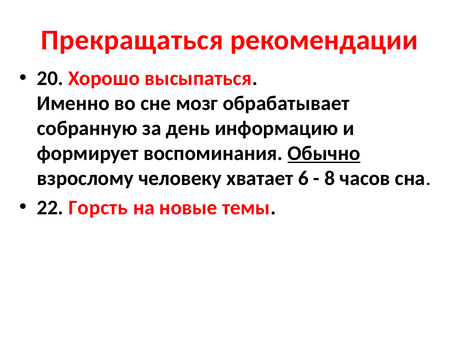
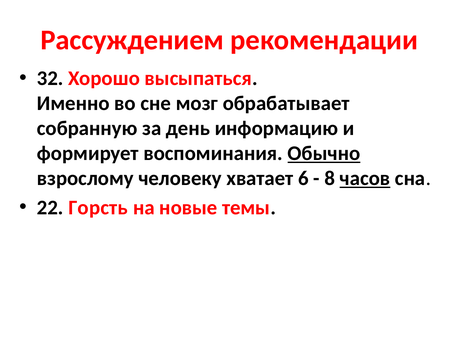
Прекращаться: Прекращаться -> Рассуждением
20: 20 -> 32
часов underline: none -> present
